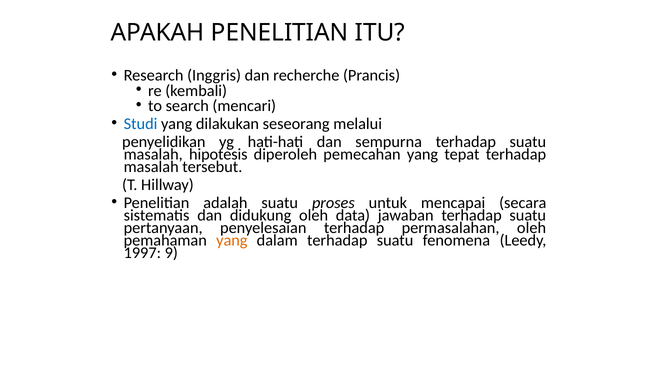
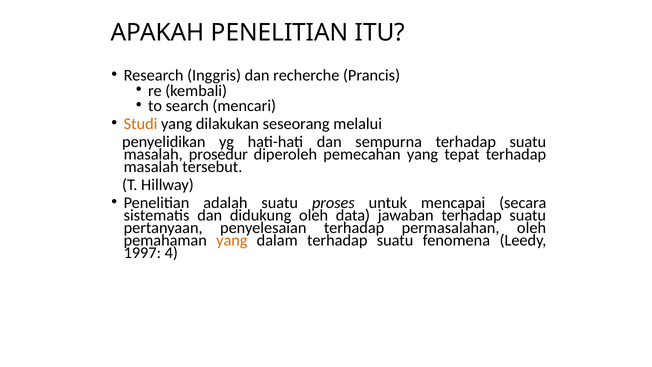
Studi colour: blue -> orange
hipotesis: hipotesis -> prosedur
9: 9 -> 4
